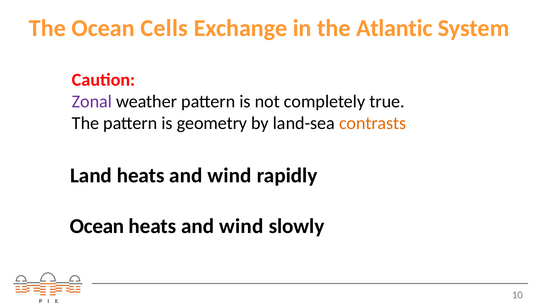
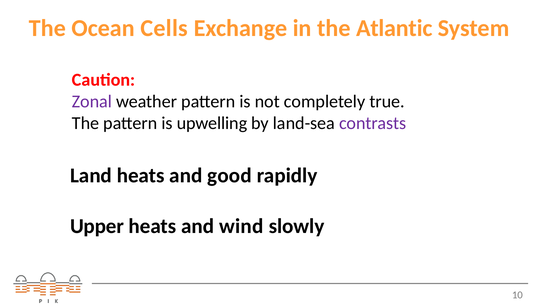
geometry: geometry -> upwelling
contrasts colour: orange -> purple
Land heats and wind: wind -> good
Ocean at (97, 226): Ocean -> Upper
